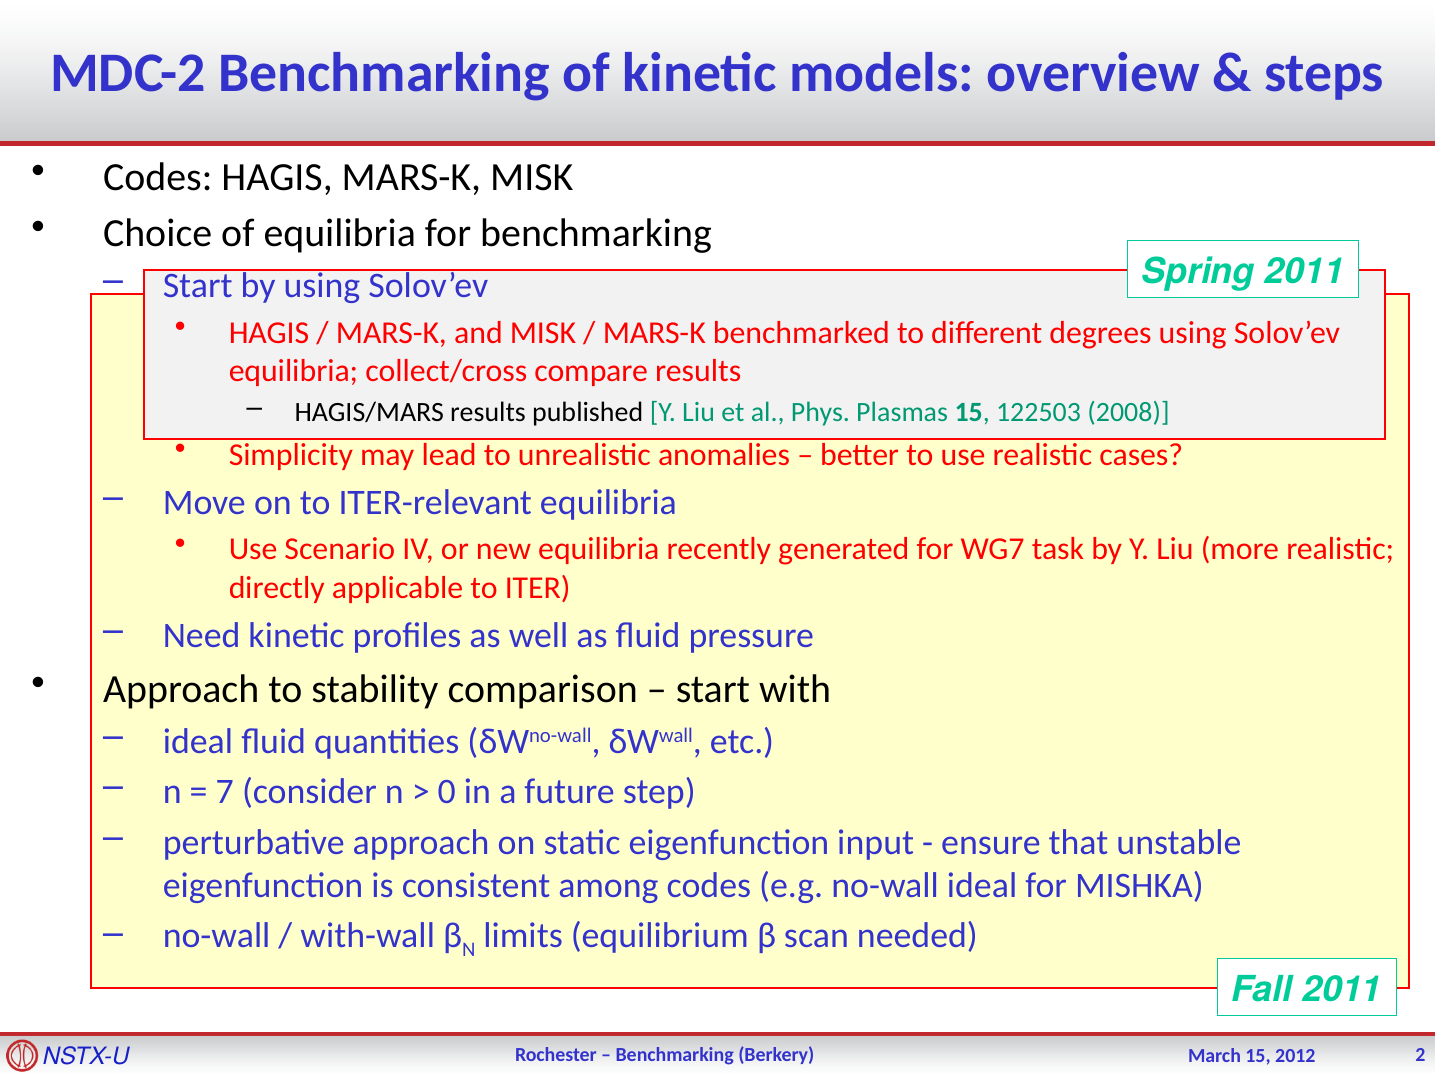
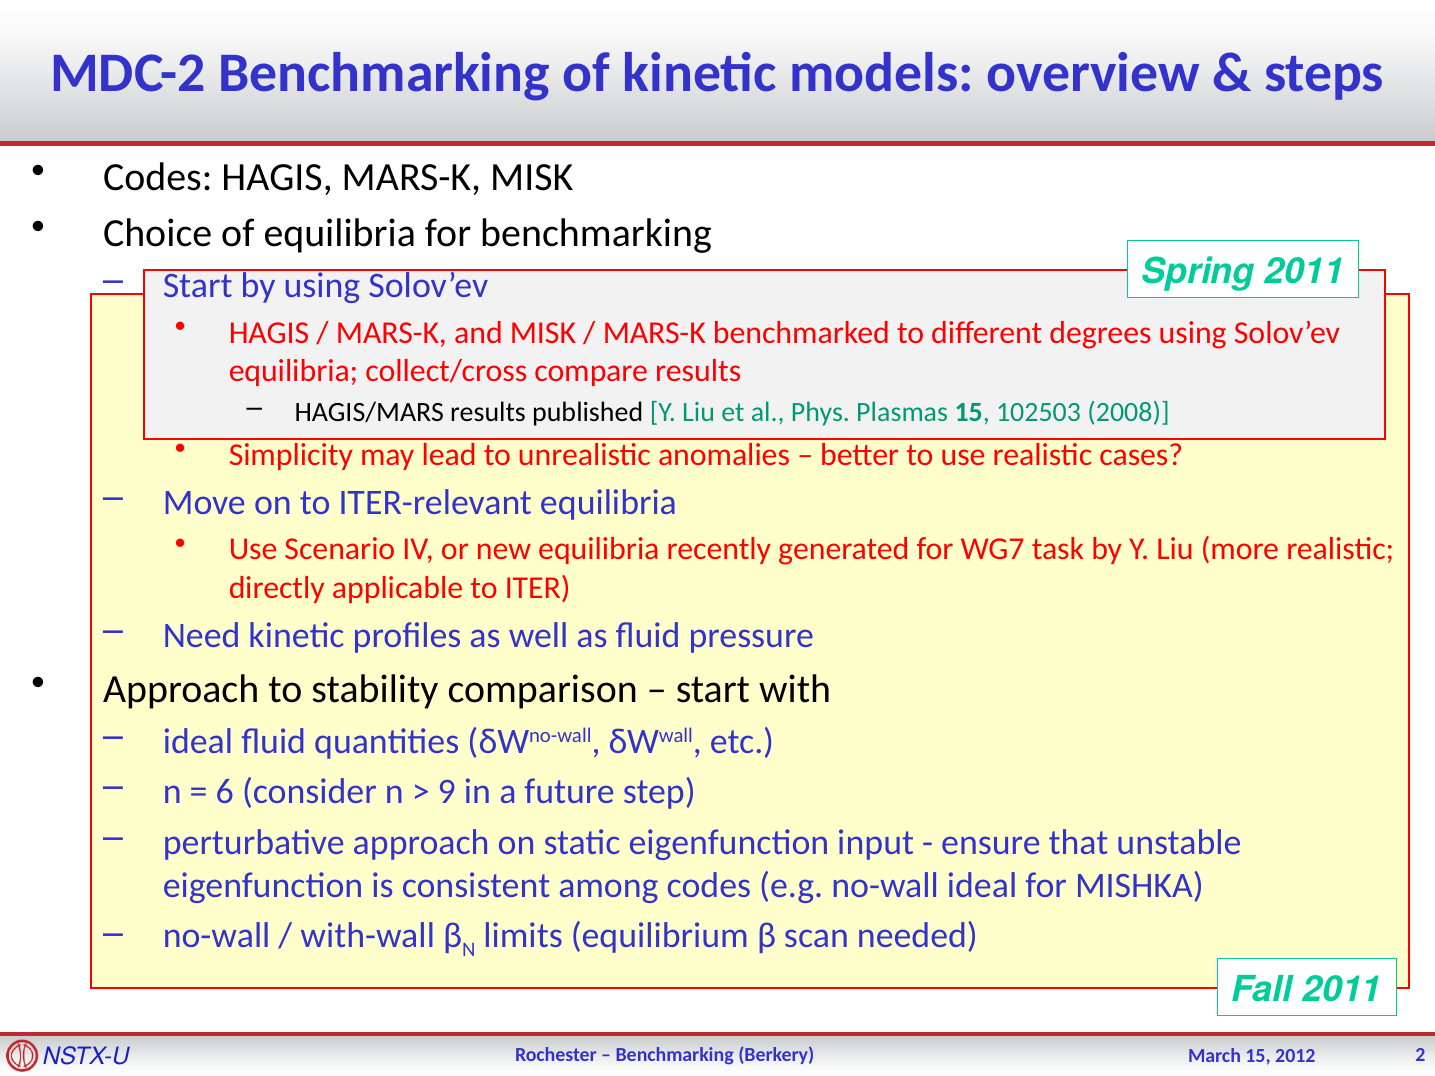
122503: 122503 -> 102503
7: 7 -> 6
0: 0 -> 9
